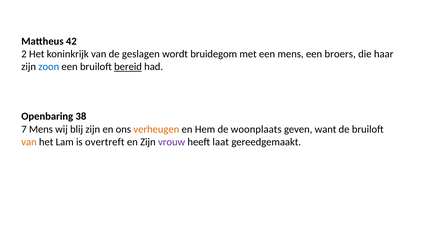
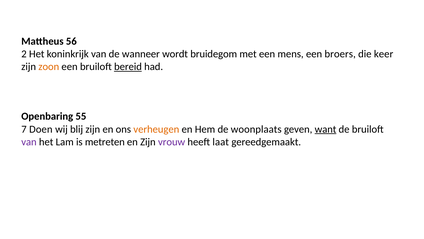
42: 42 -> 56
geslagen: geslagen -> wanneer
haar: haar -> keer
zoon colour: blue -> orange
38: 38 -> 55
7 Mens: Mens -> Doen
want underline: none -> present
van at (29, 142) colour: orange -> purple
overtreft: overtreft -> metreten
